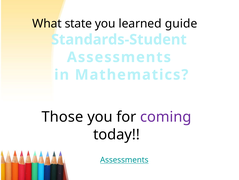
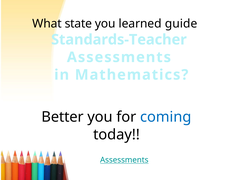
Standards-Student: Standards-Student -> Standards-Teacher
Those: Those -> Better
coming colour: purple -> blue
